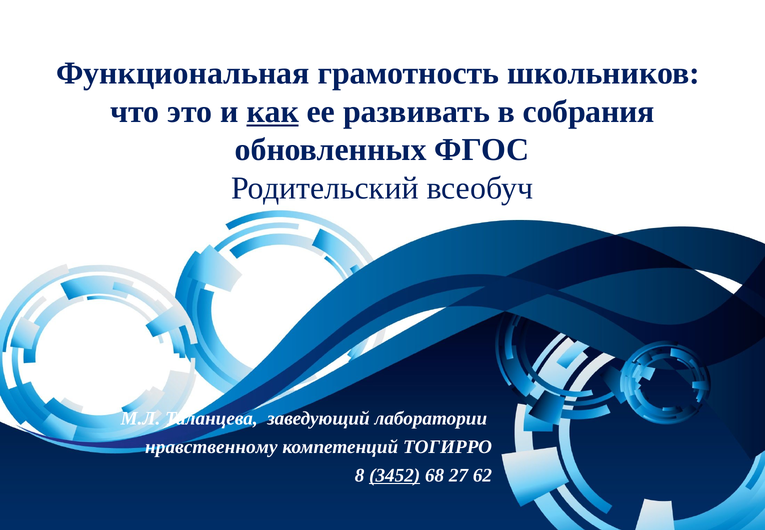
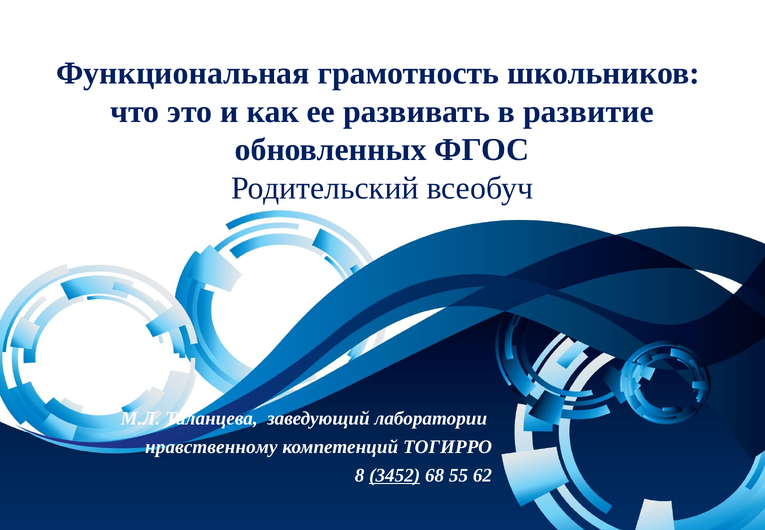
как underline: present -> none
собрания: собрания -> развитие
27: 27 -> 55
